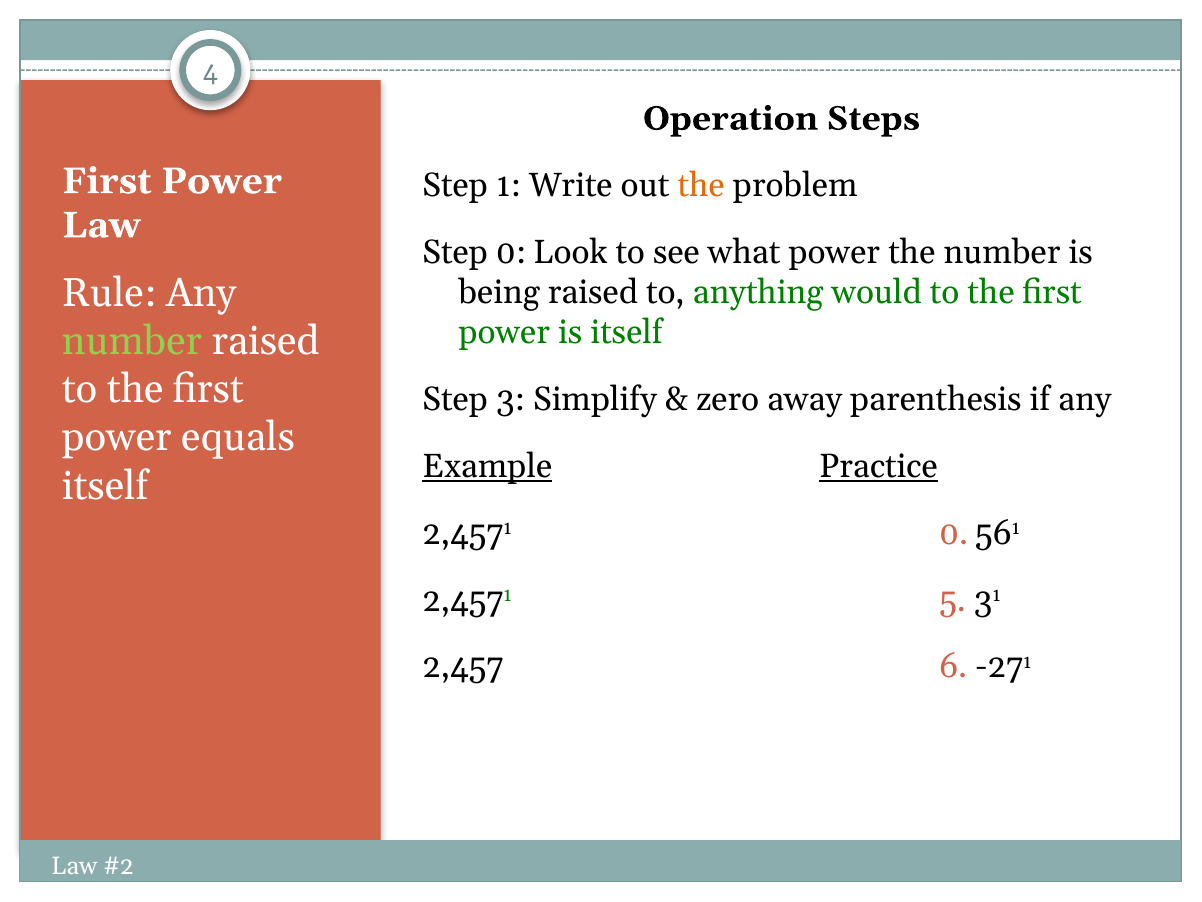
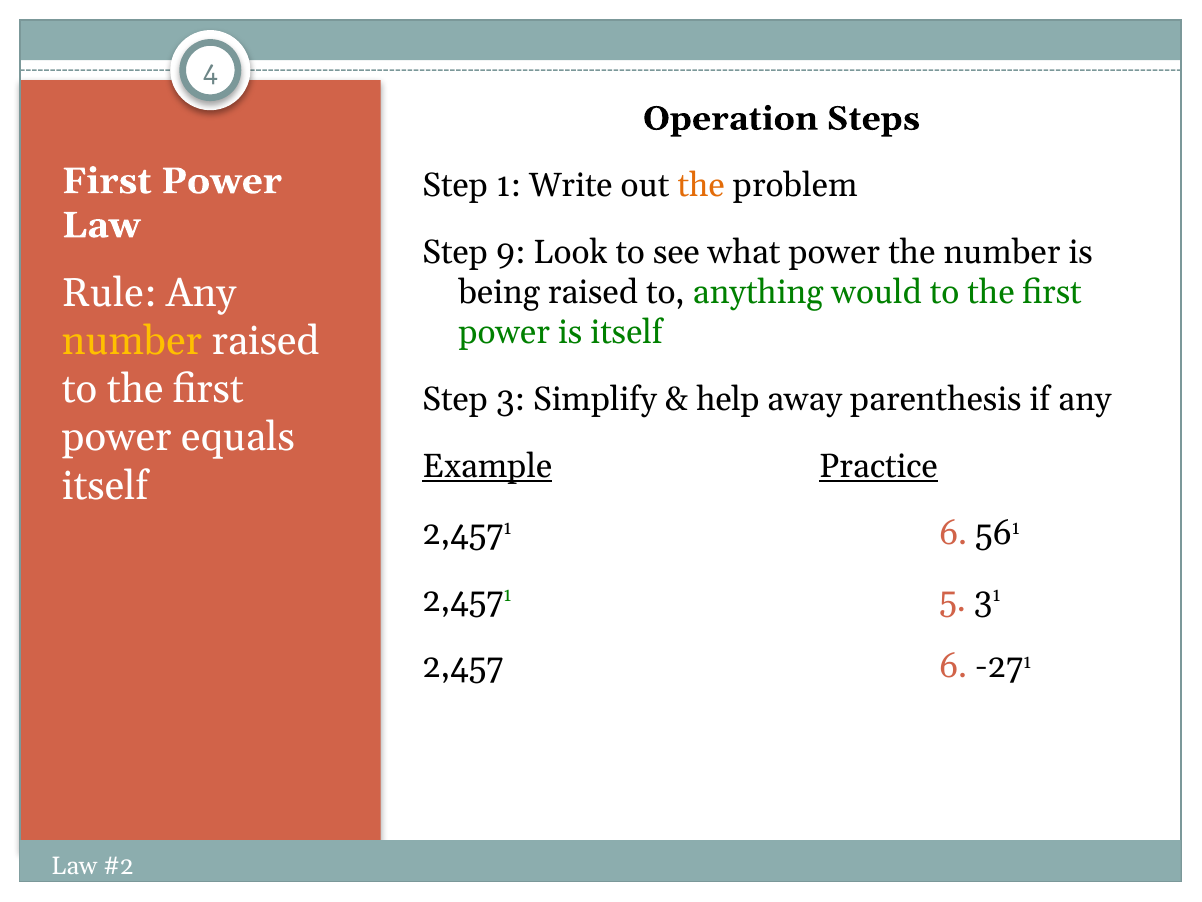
Step 0: 0 -> 9
number at (132, 341) colour: light green -> yellow
zero: zero -> help
2,4571 0: 0 -> 6
